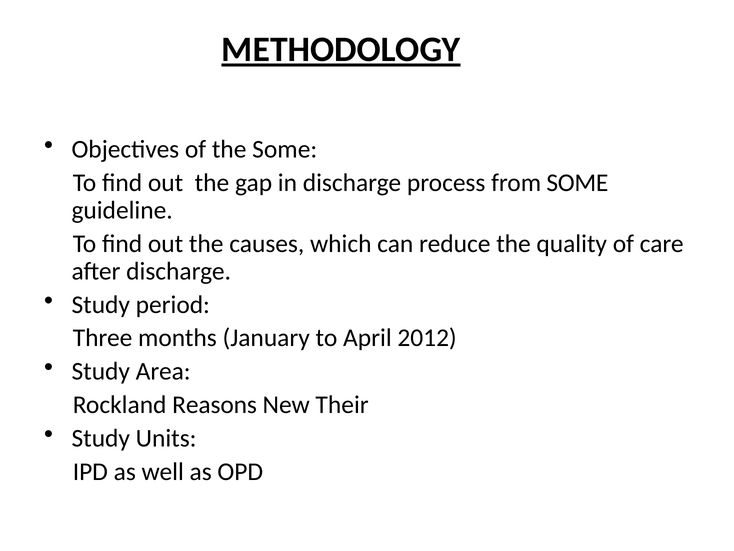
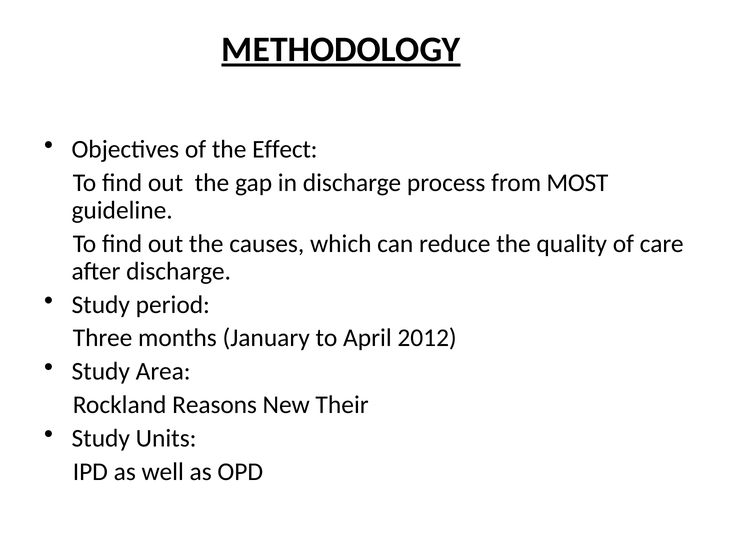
the Some: Some -> Effect
from SOME: SOME -> MOST
